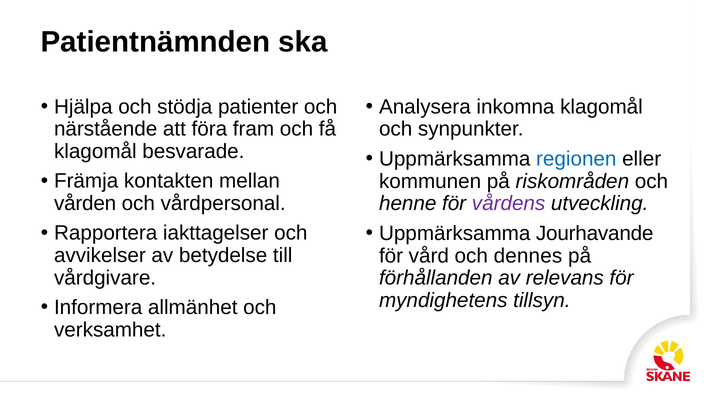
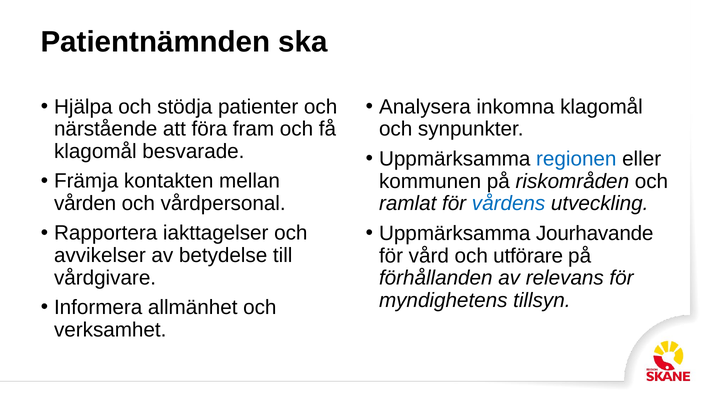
henne: henne -> ramlat
vårdens colour: purple -> blue
dennes: dennes -> utförare
